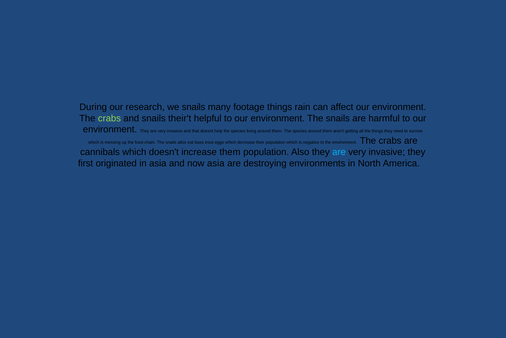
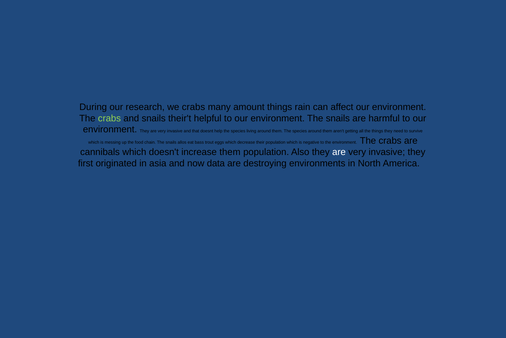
we snails: snails -> crabs
footage: footage -> amount
are at (339, 152) colour: light blue -> white
now asia: asia -> data
